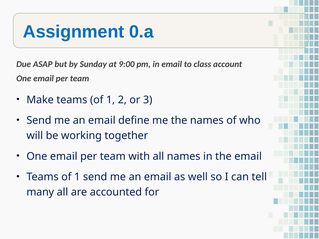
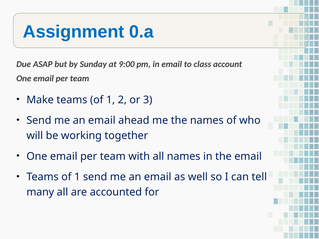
define: define -> ahead
